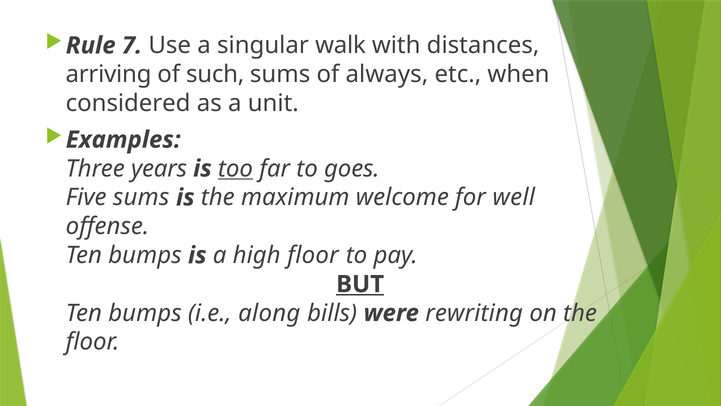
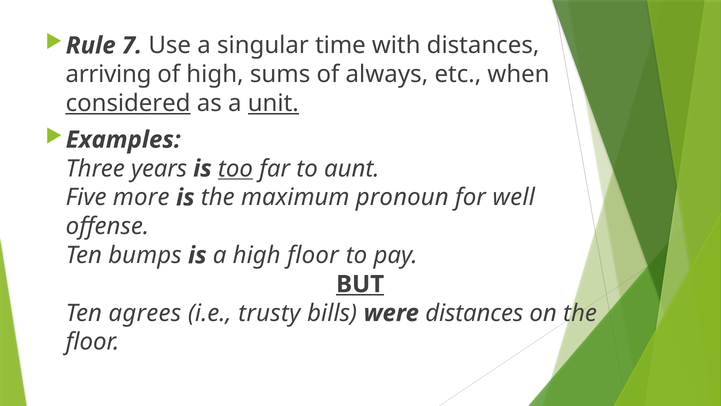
walk: walk -> time
of such: such -> high
considered underline: none -> present
unit underline: none -> present
goes: goes -> aunt
Five sums: sums -> more
welcome: welcome -> pronoun
bumps at (145, 313): bumps -> agrees
along: along -> trusty
were rewriting: rewriting -> distances
